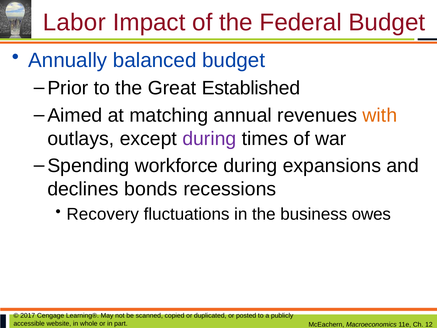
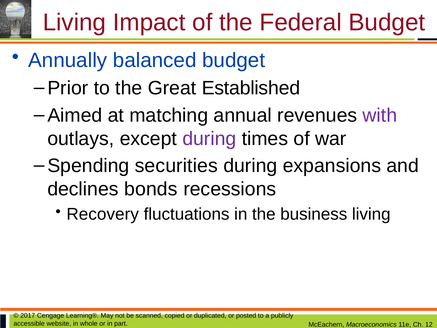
Labor at (74, 22): Labor -> Living
with colour: orange -> purple
workforce: workforce -> securities
business owes: owes -> living
